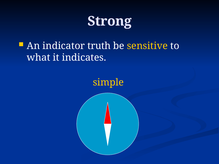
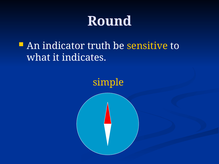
Strong: Strong -> Round
